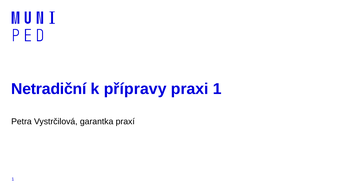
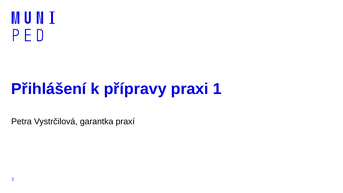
Netradiční: Netradiční -> Přihlášení
